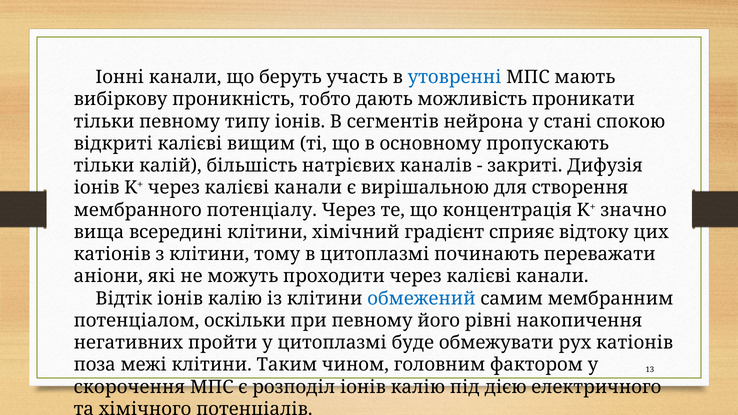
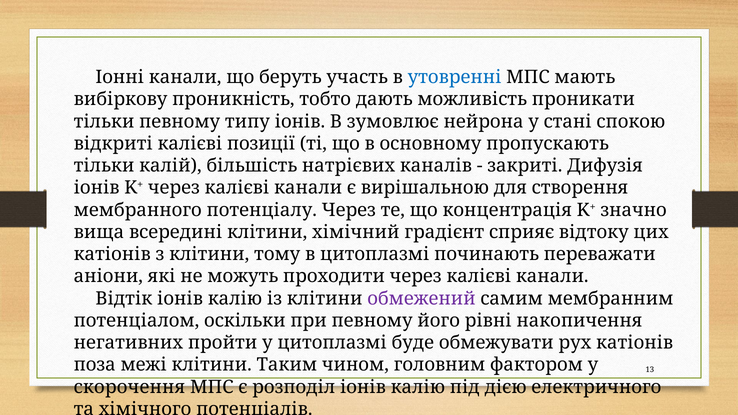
сегментів: сегментів -> зумовлює
вищим: вищим -> позиції
обмежений colour: blue -> purple
